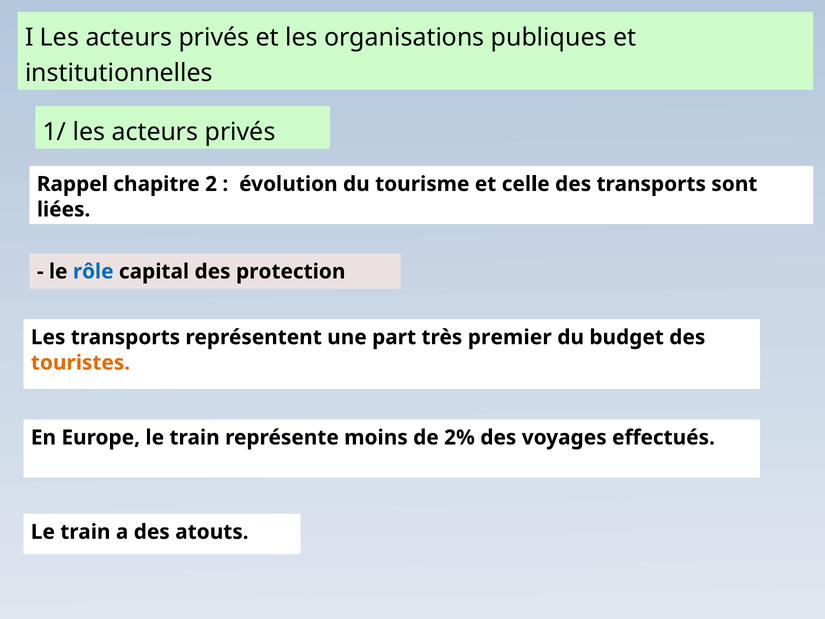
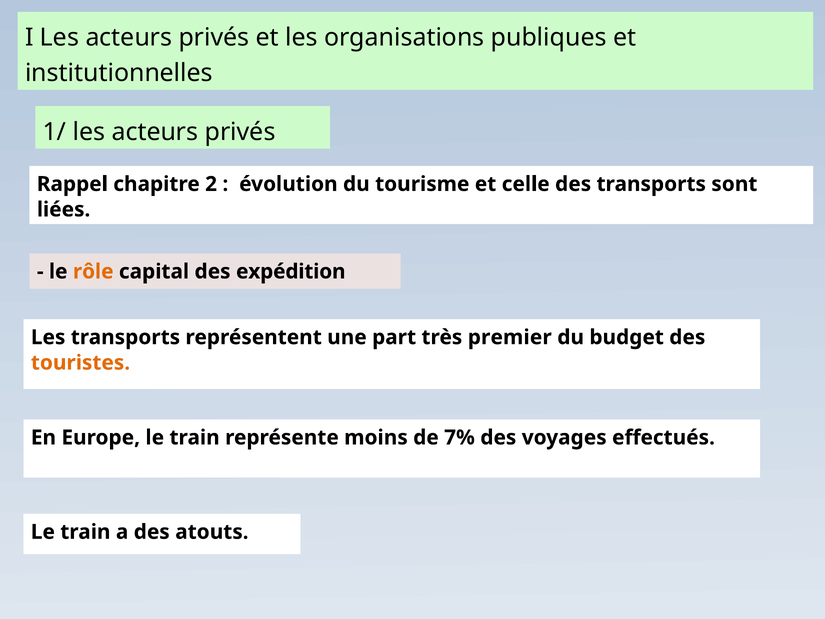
rôle colour: blue -> orange
protection: protection -> expédition
2%: 2% -> 7%
